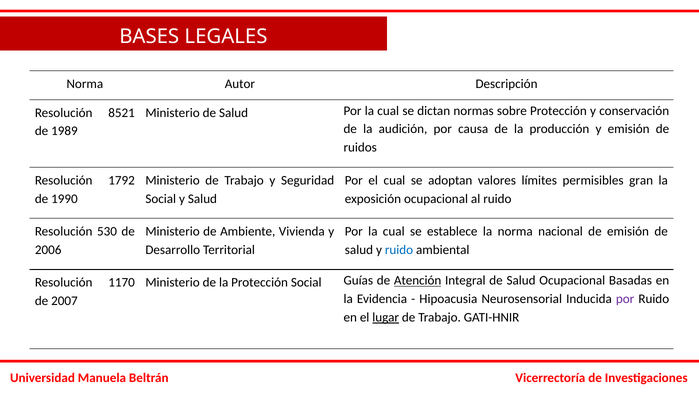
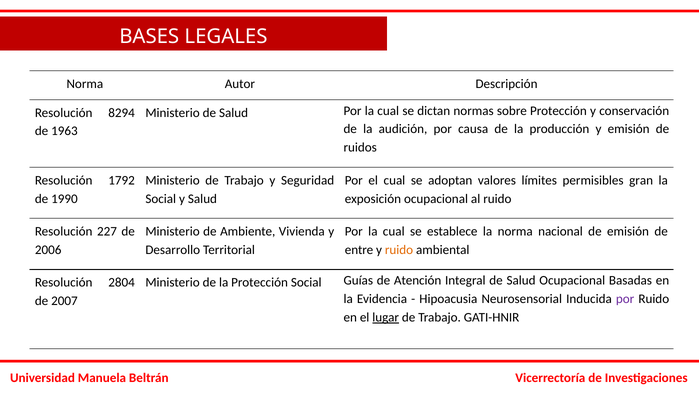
8521: 8521 -> 8294
1989: 1989 -> 1963
530: 530 -> 227
salud at (359, 250): salud -> entre
ruido at (399, 250) colour: blue -> orange
1170: 1170 -> 2804
Atención underline: present -> none
